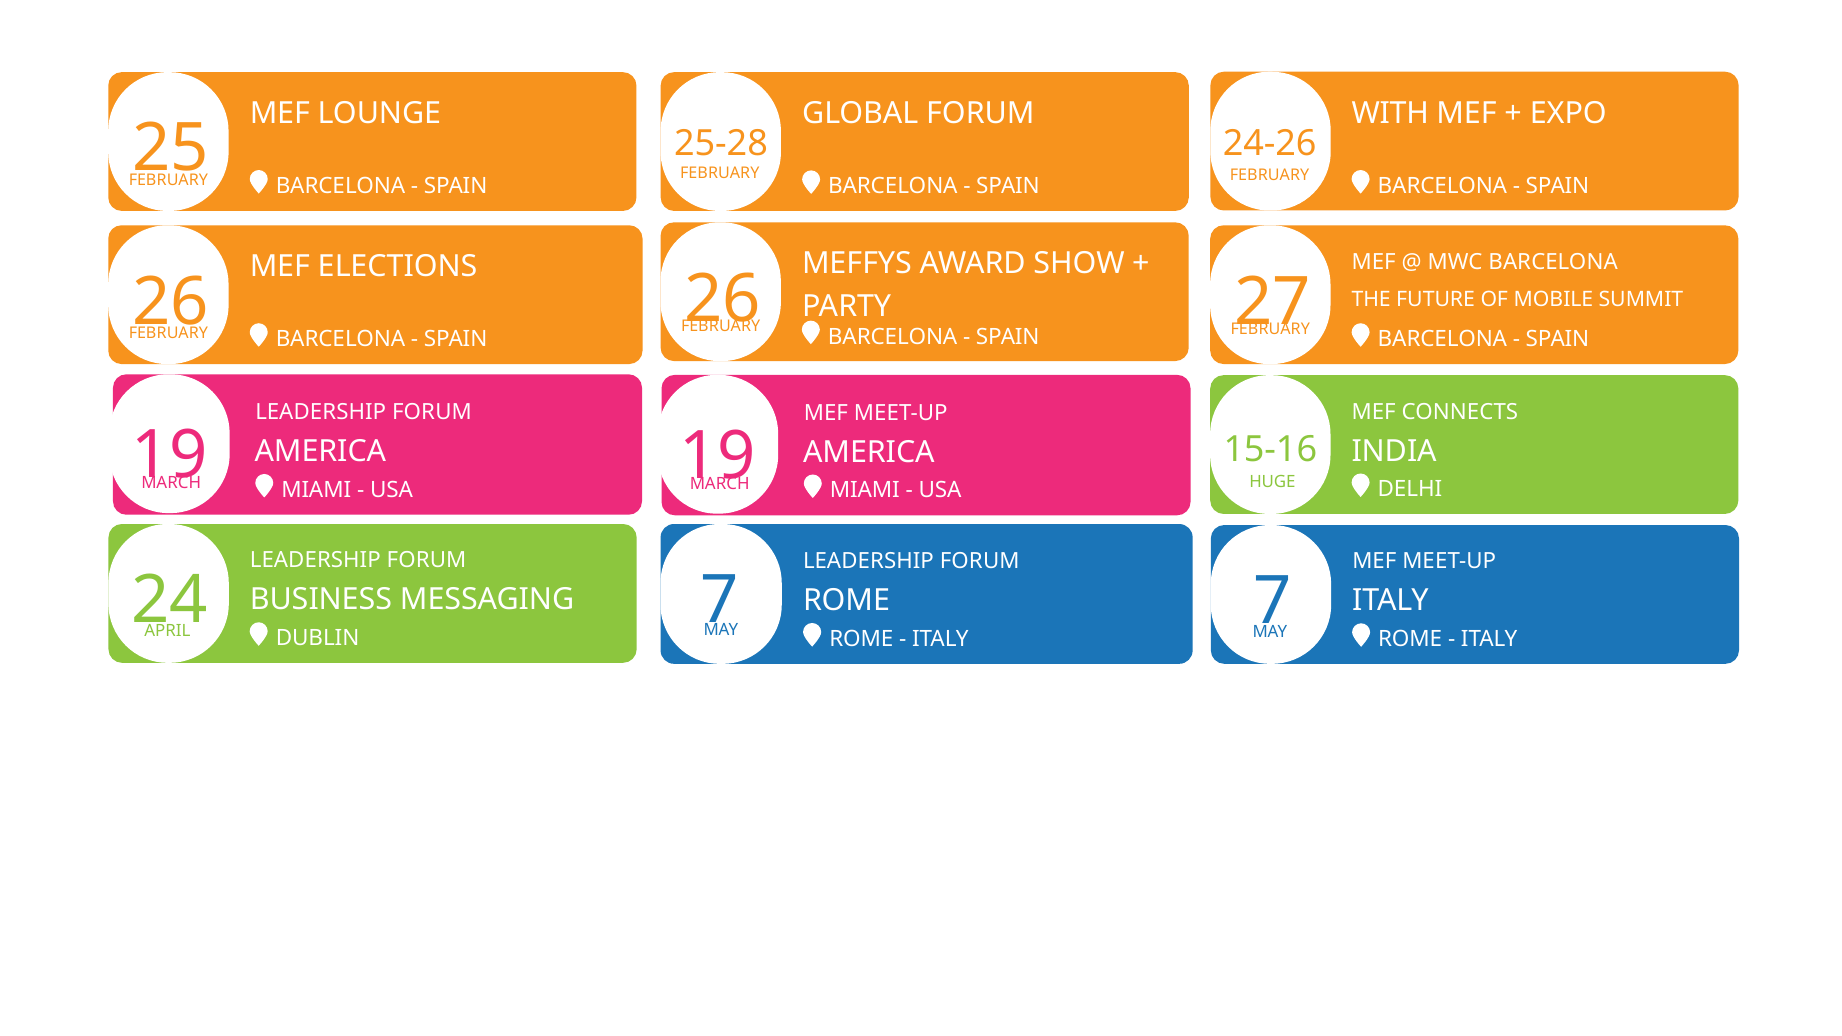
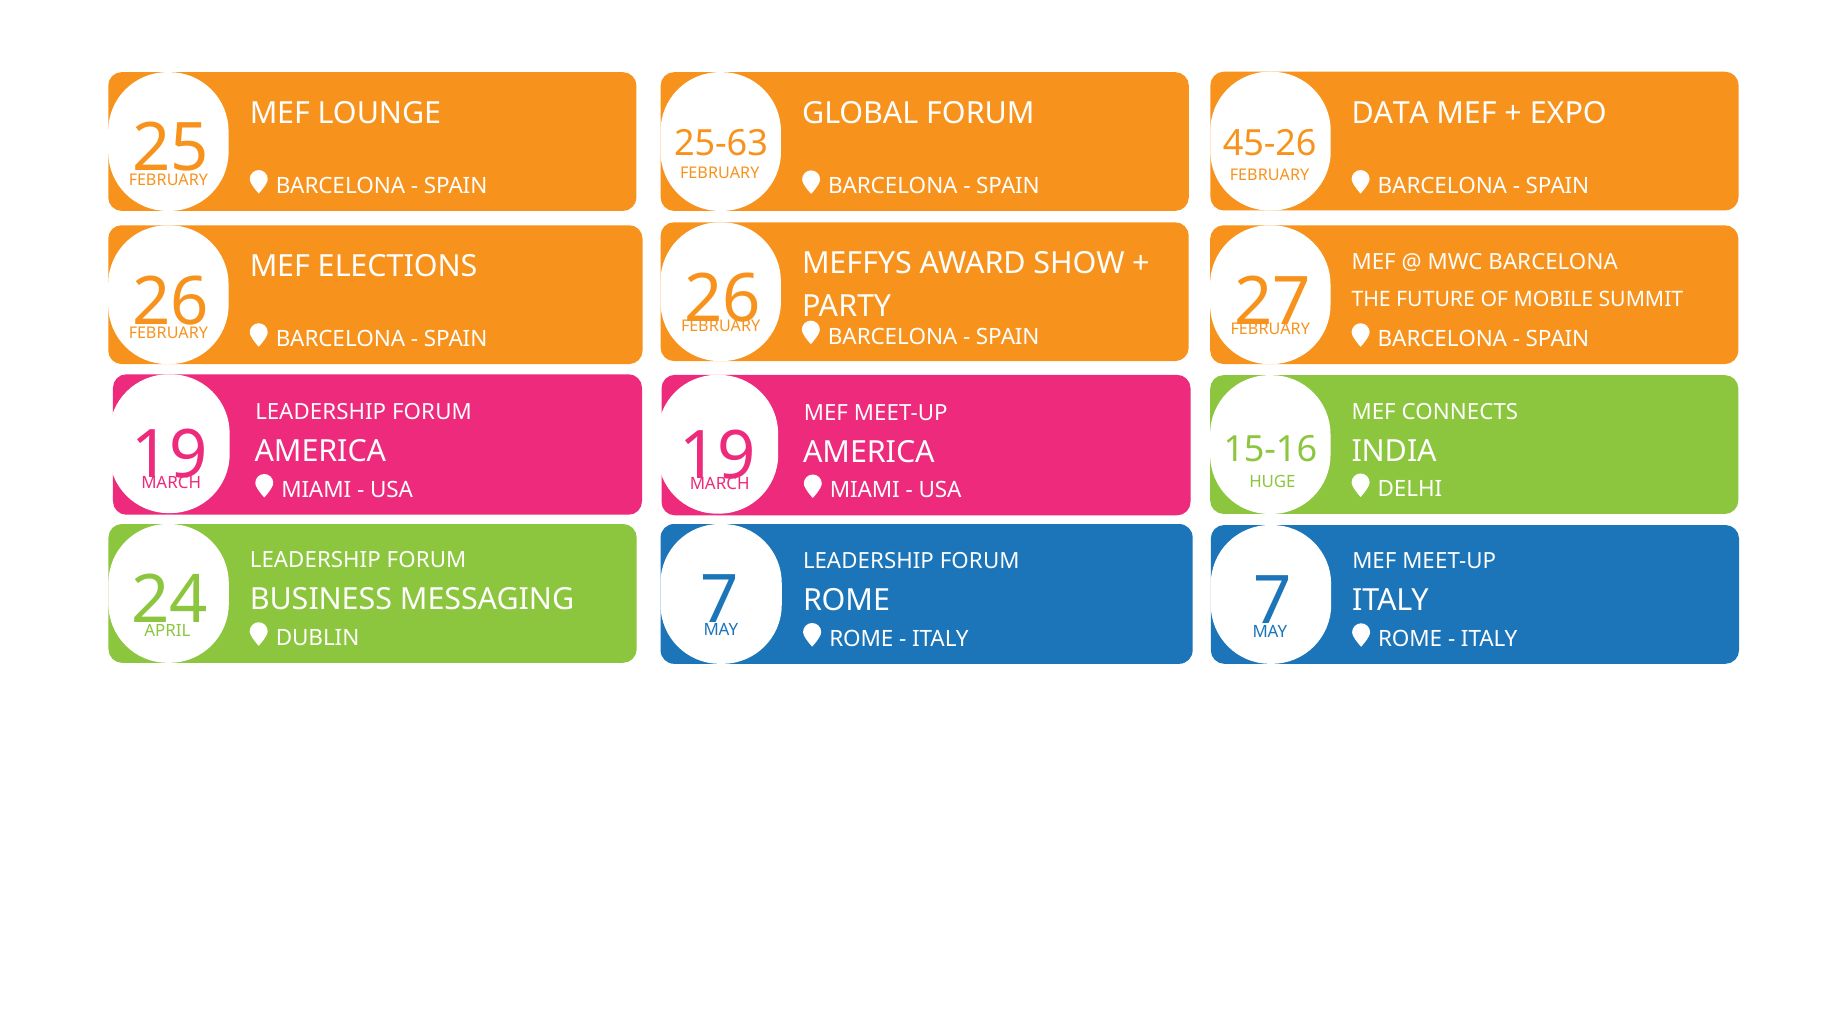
WITH: WITH -> DATA
24-26: 24-26 -> 45-26
25-28: 25-28 -> 25-63
